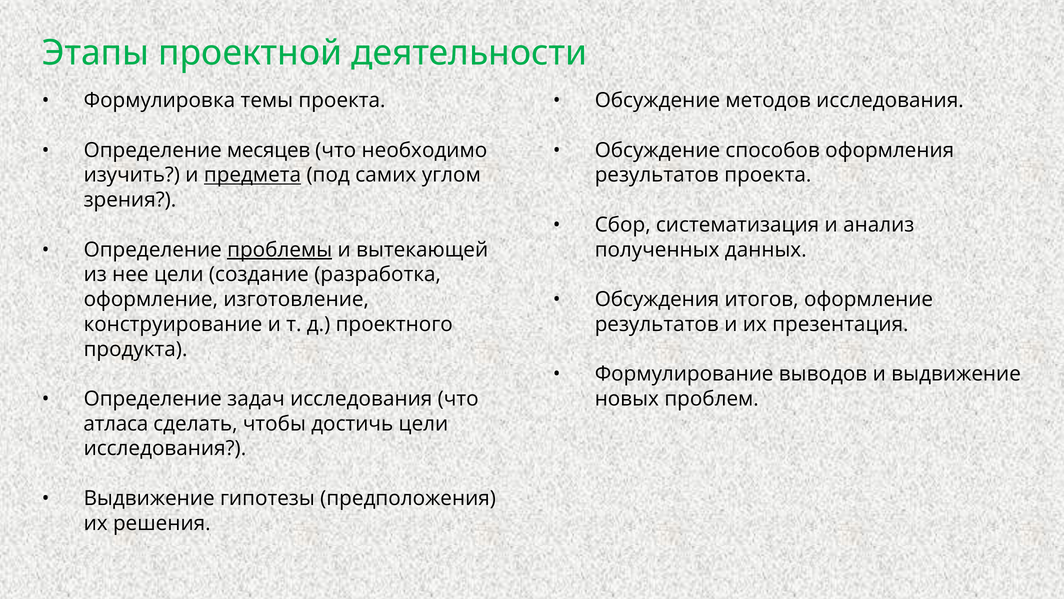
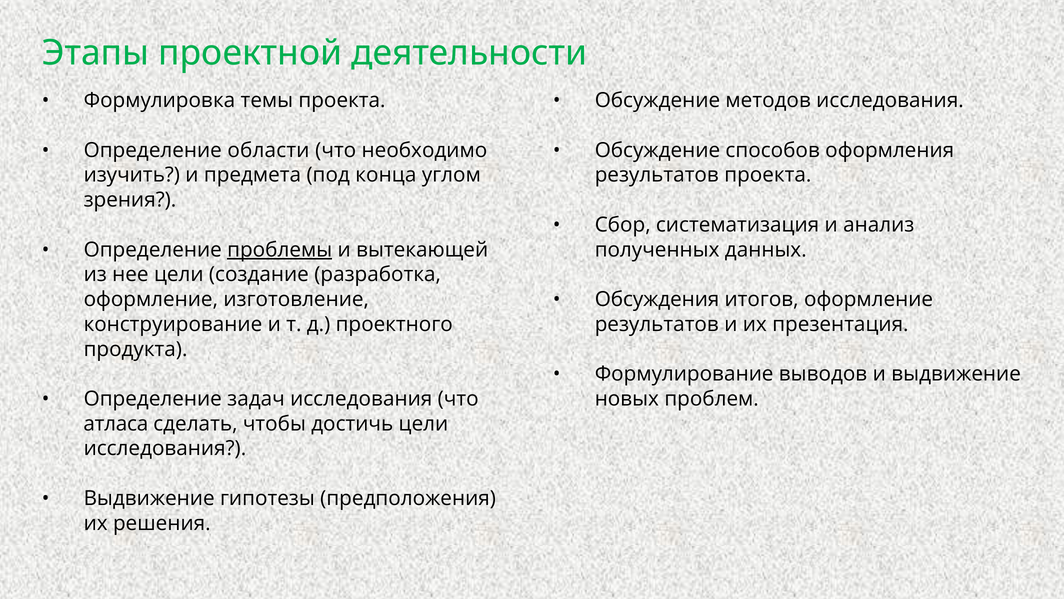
месяцев: месяцев -> области
предмета underline: present -> none
самих: самих -> конца
